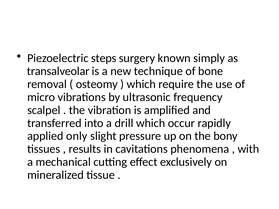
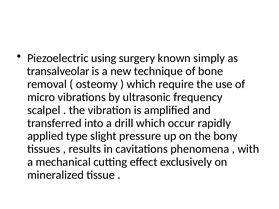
steps: steps -> using
only: only -> type
